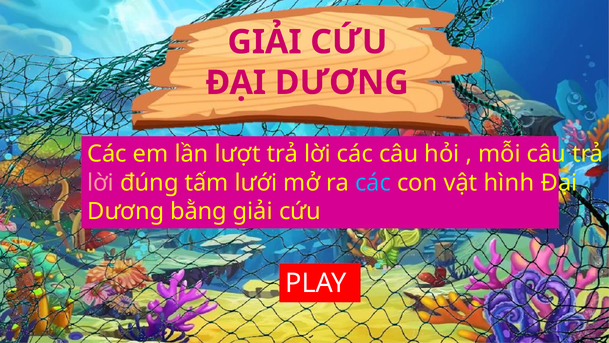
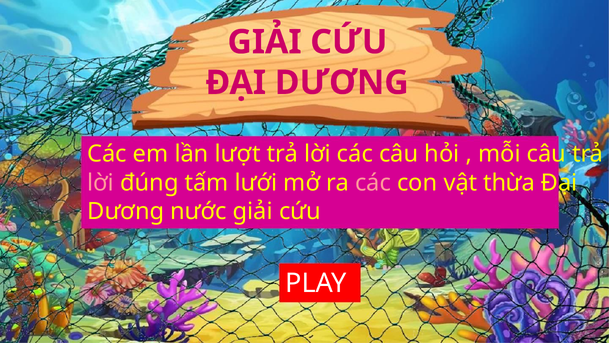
các at (373, 183) colour: light blue -> pink
hình: hình -> thừa
bằng: bằng -> nước
